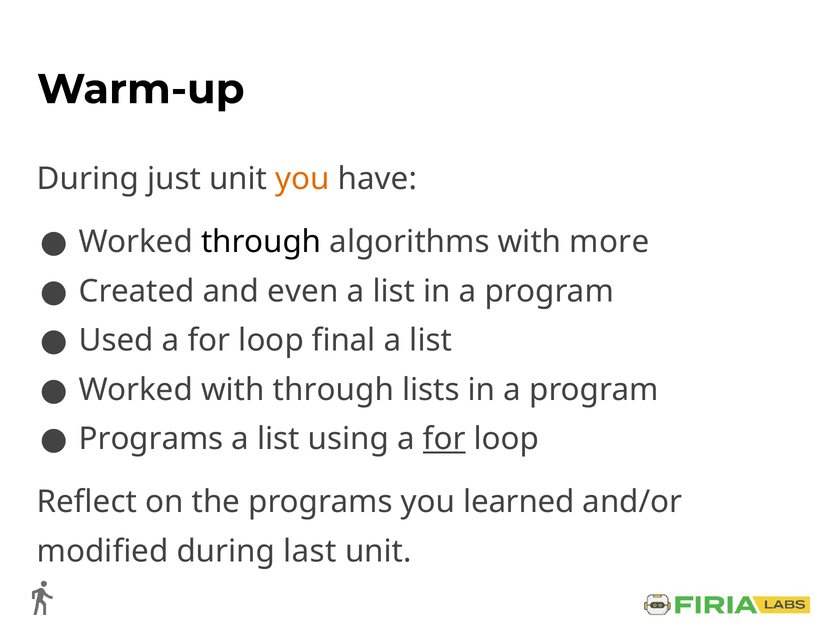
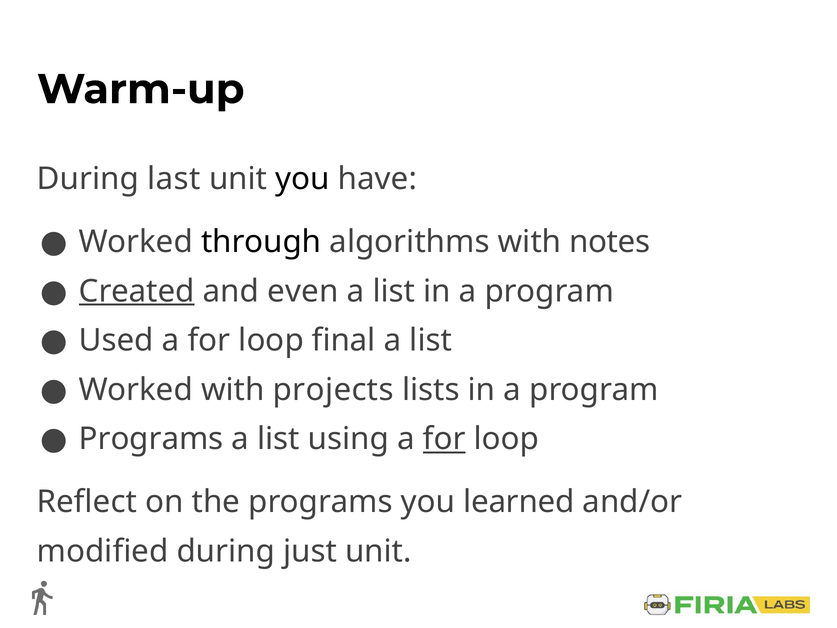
just: just -> last
you at (303, 179) colour: orange -> black
more: more -> notes
Created underline: none -> present
with through: through -> projects
last: last -> just
